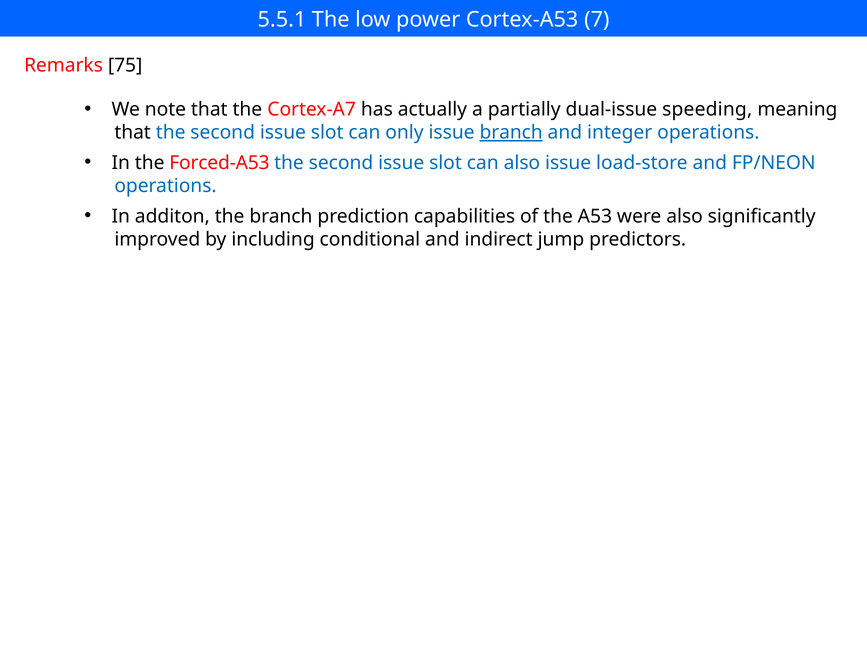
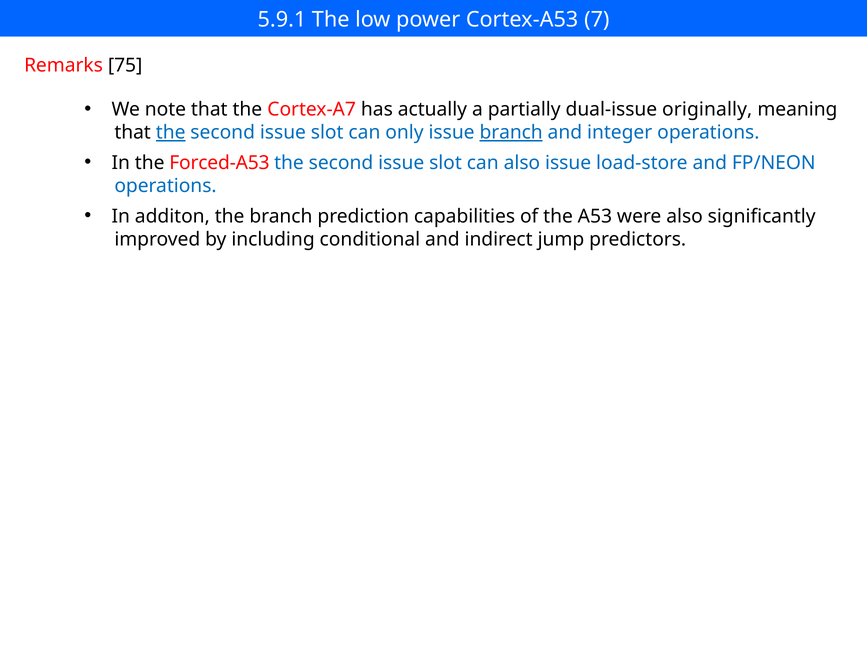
5.5.1: 5.5.1 -> 5.9.1
speeding: speeding -> originally
the at (171, 132) underline: none -> present
